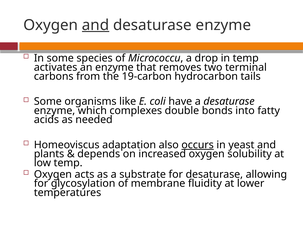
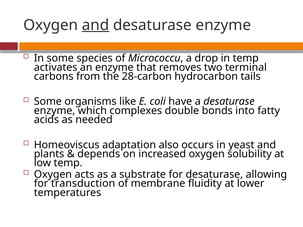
19-carbon: 19-carbon -> 28-carbon
occurs underline: present -> none
glycosylation: glycosylation -> transduction
